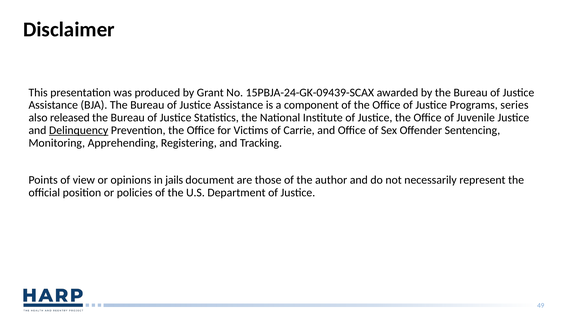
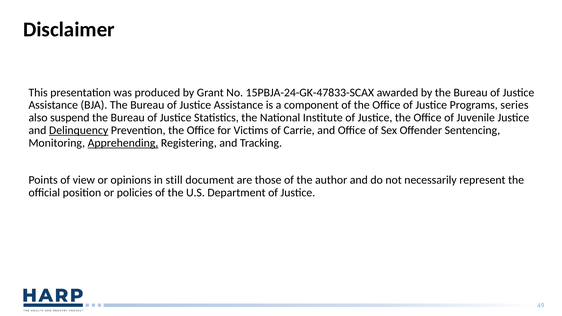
15PBJA-24-GK-09439-SCAX: 15PBJA-24-GK-09439-SCAX -> 15PBJA-24-GK-47833-SCAX
released: released -> suspend
Apprehending underline: none -> present
jails: jails -> still
